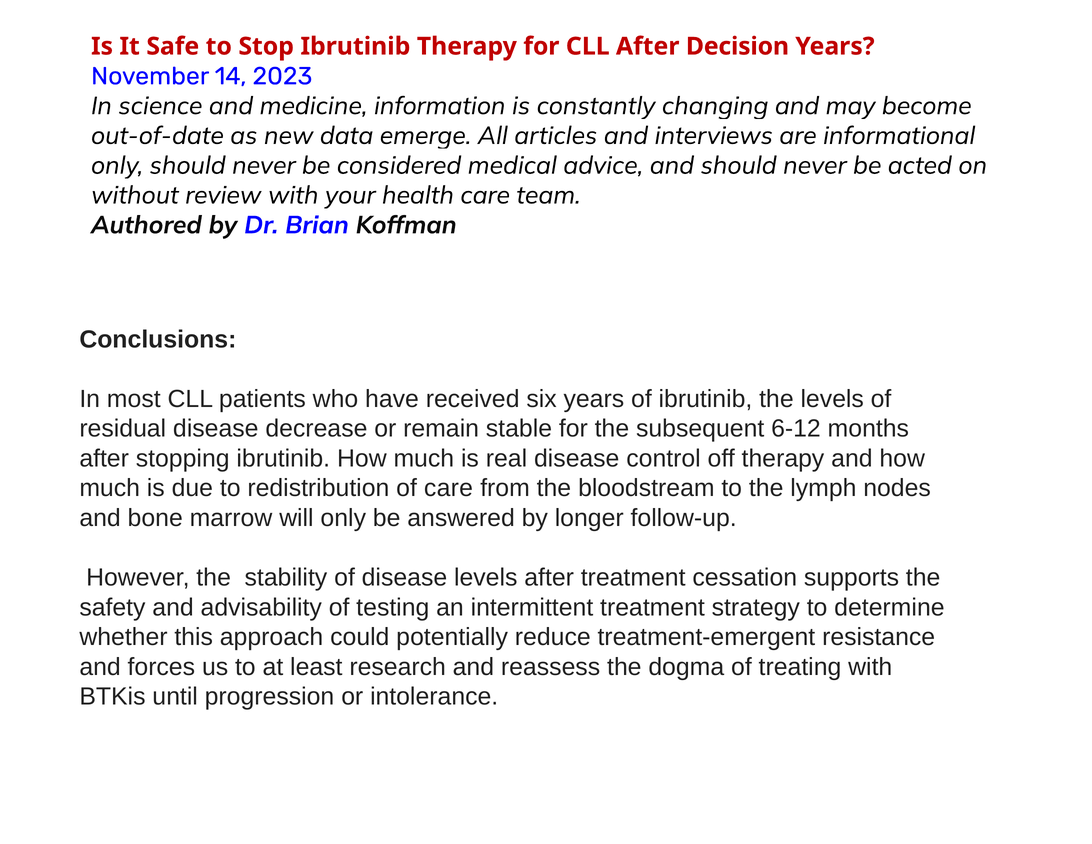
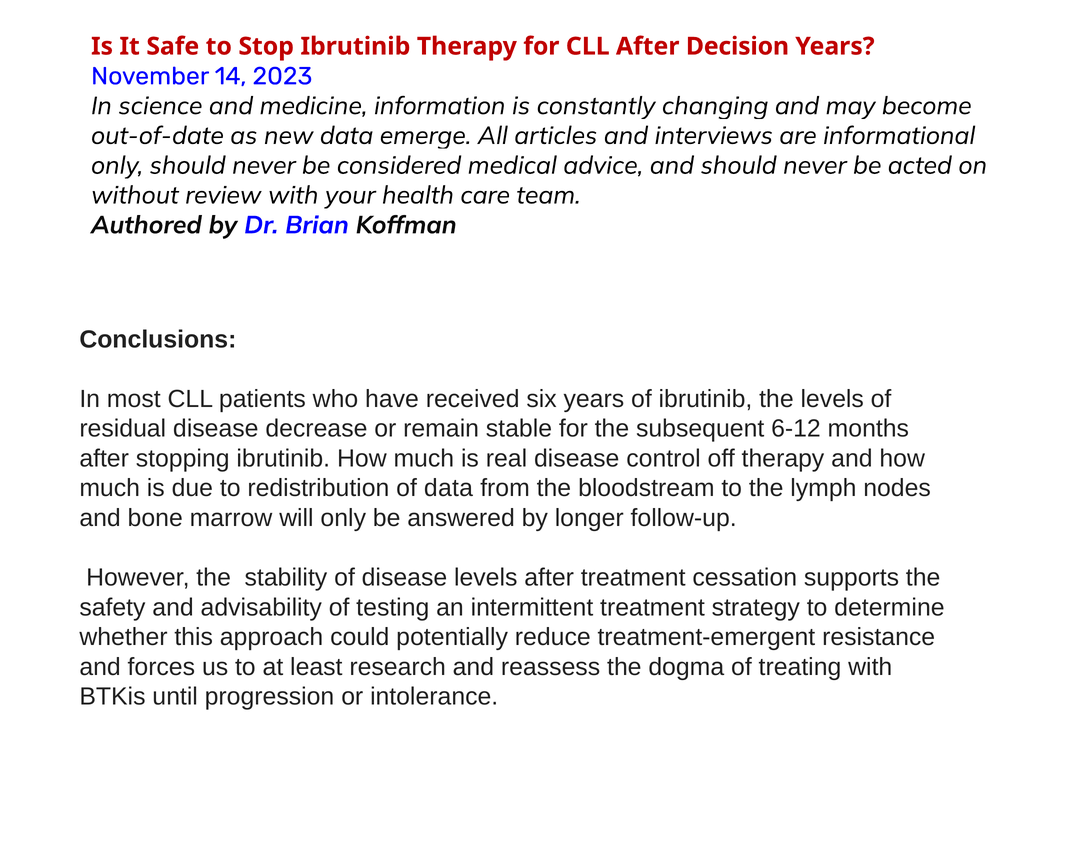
of care: care -> data
